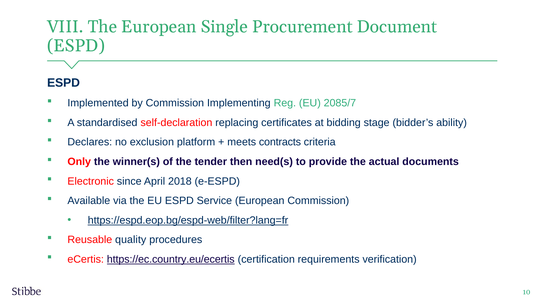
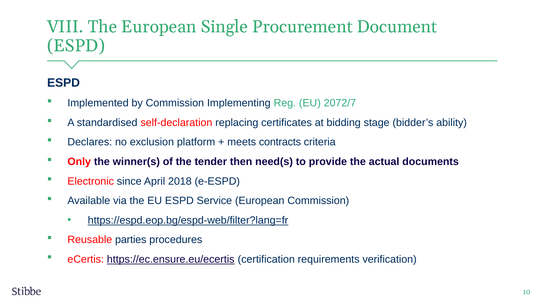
2085/7: 2085/7 -> 2072/7
quality: quality -> parties
https://ec.country.eu/ecertis: https://ec.country.eu/ecertis -> https://ec.ensure.eu/ecertis
